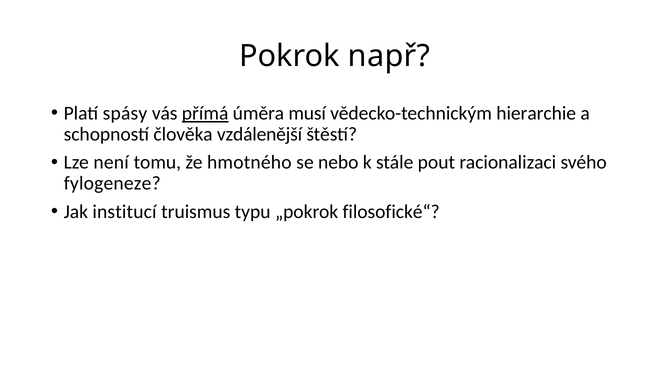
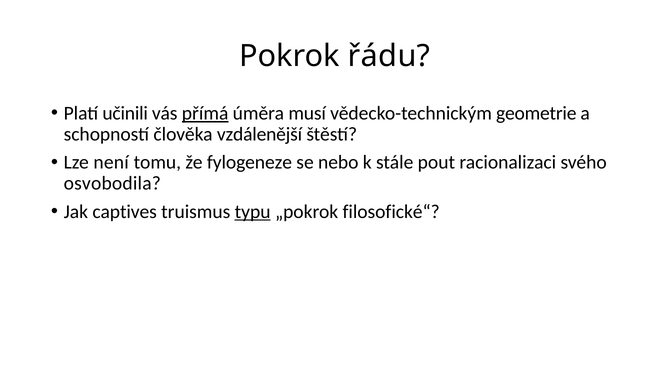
např: např -> řádu
spásy: spásy -> učinili
hierarchie: hierarchie -> geometrie
hmotného: hmotného -> fylogeneze
fylogeneze: fylogeneze -> osvobodila
institucí: institucí -> captives
typu underline: none -> present
